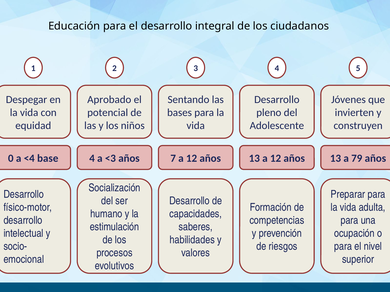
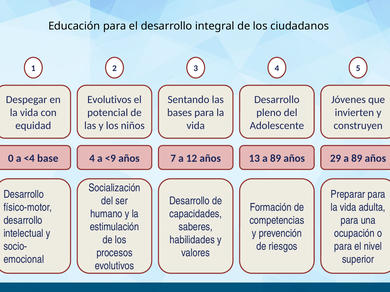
Aprobado at (109, 100): Aprobado -> Evolutivos
<3: <3 -> <9
13 a 12: 12 -> 89
años 13: 13 -> 29
79 at (357, 159): 79 -> 89
